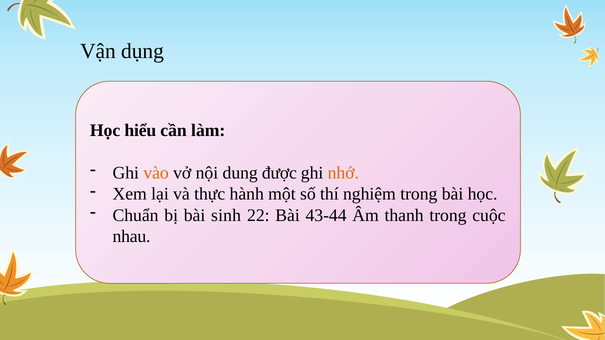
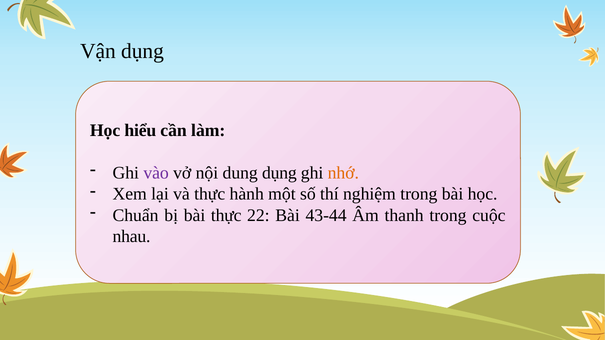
vào colour: orange -> purple
dung được: được -> dụng
bài sinh: sinh -> thực
